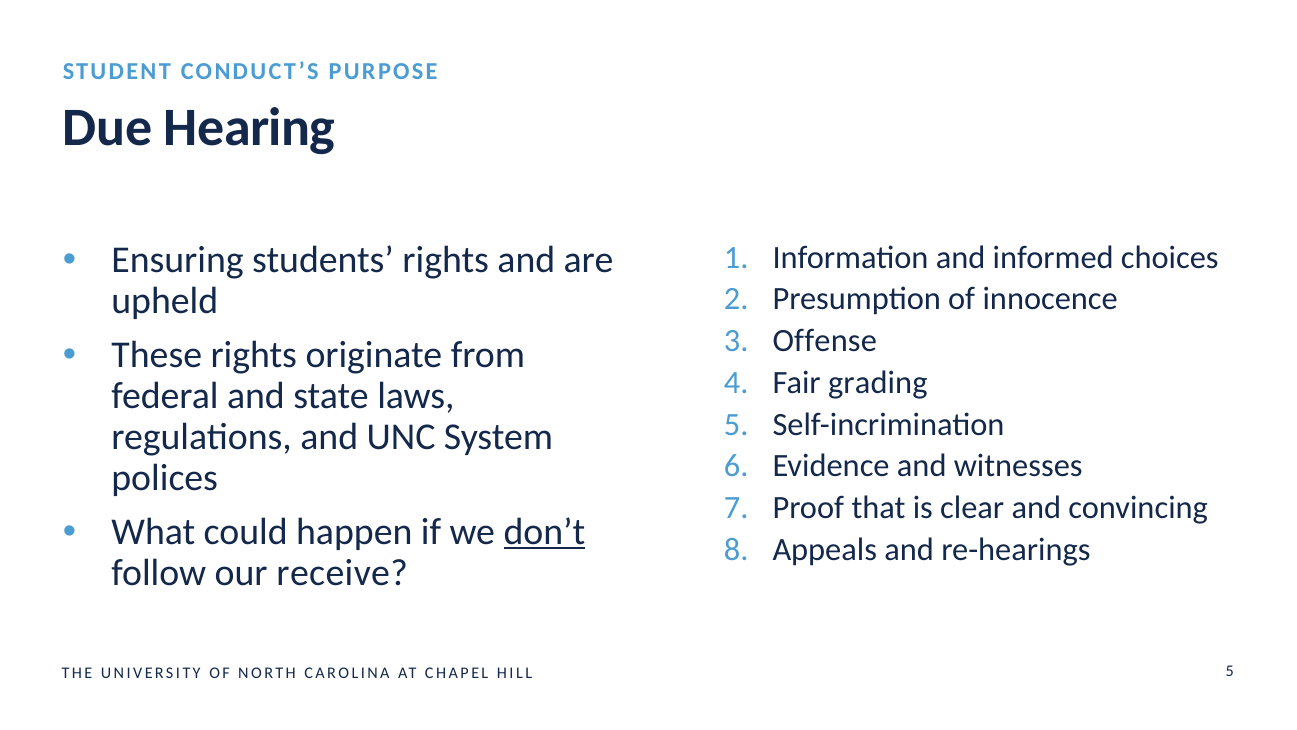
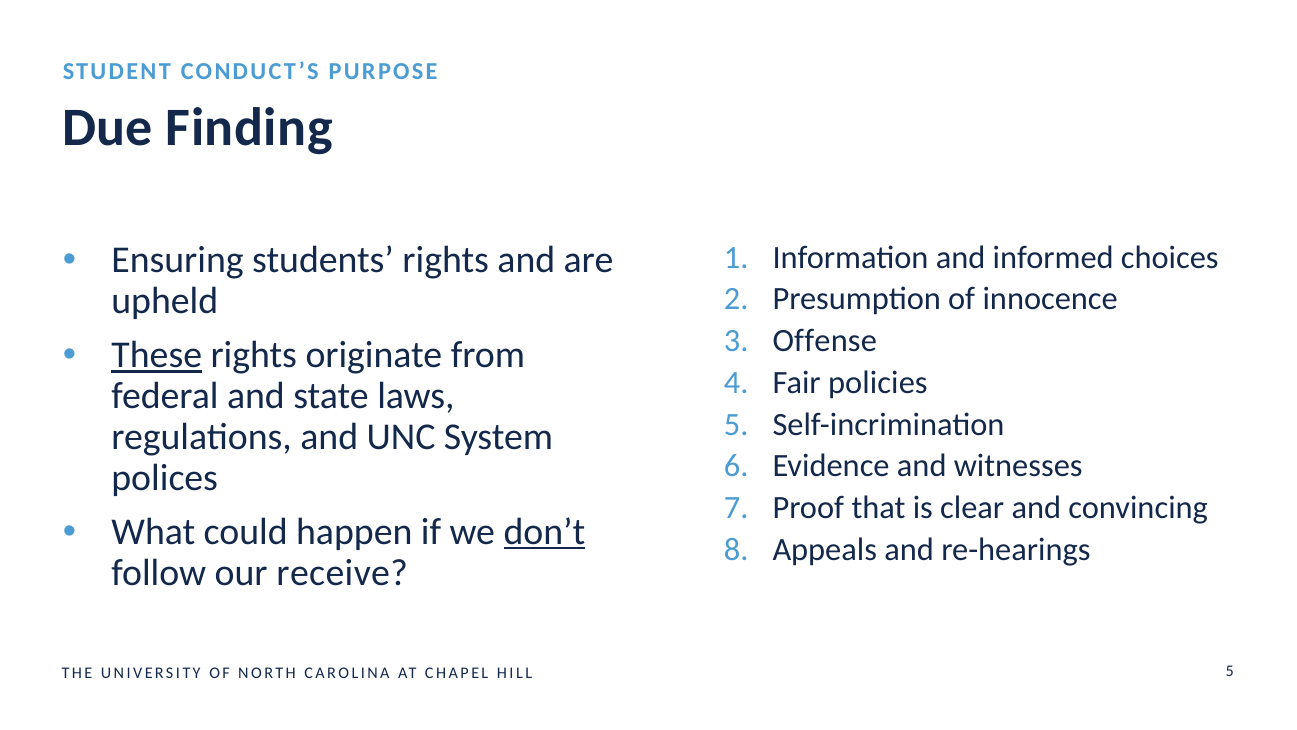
Hearing: Hearing -> Finding
These underline: none -> present
grading: grading -> policies
